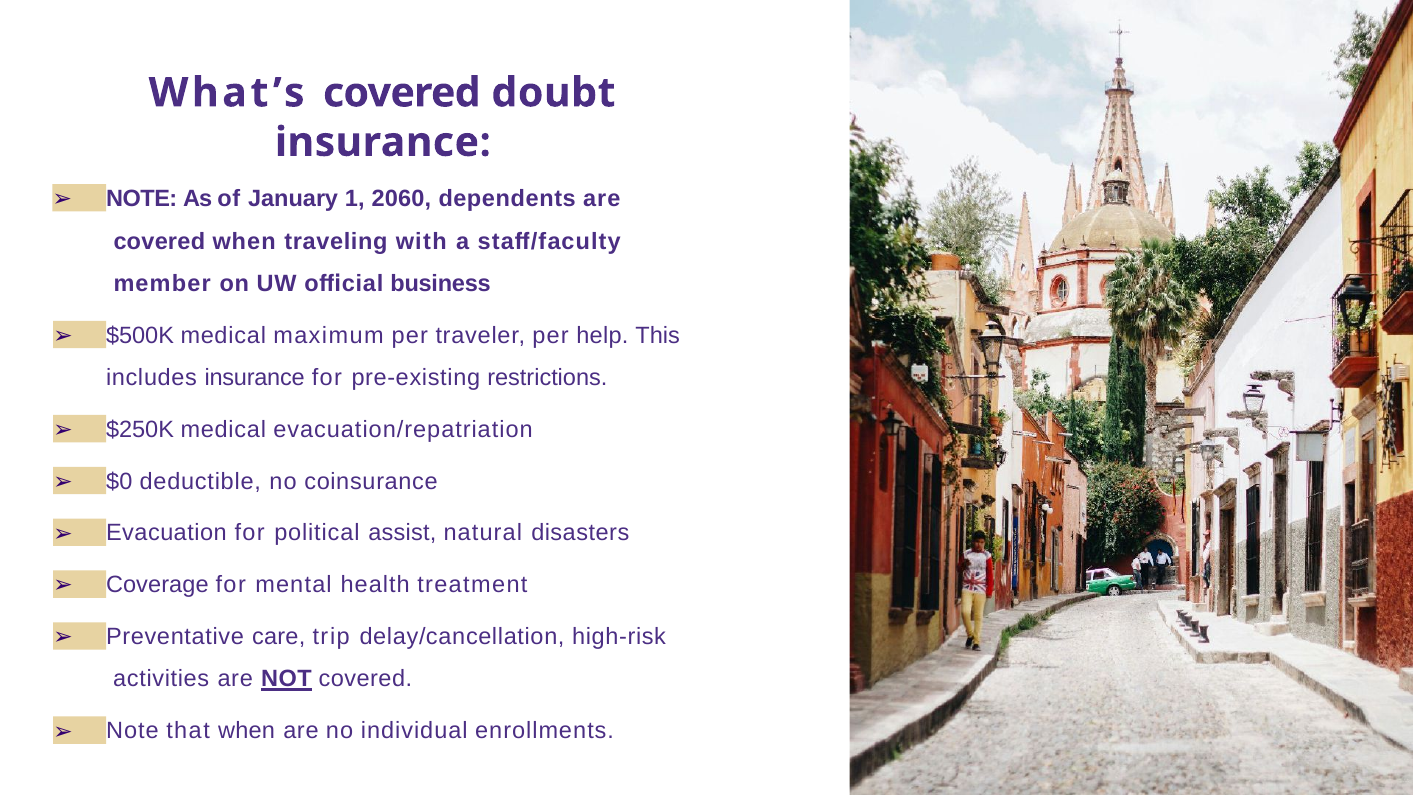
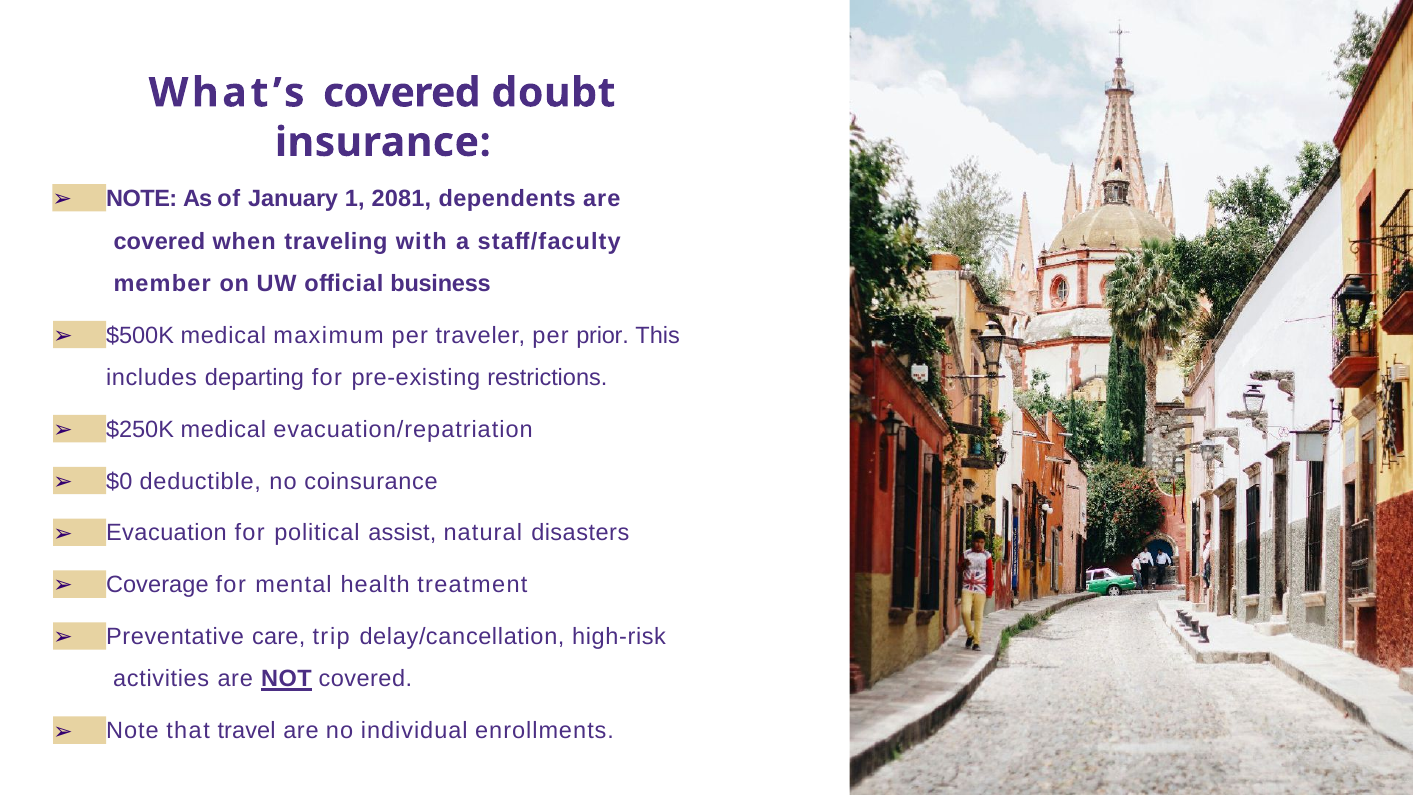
2060: 2060 -> 2081
help: help -> prior
includes insurance: insurance -> departing
that when: when -> travel
